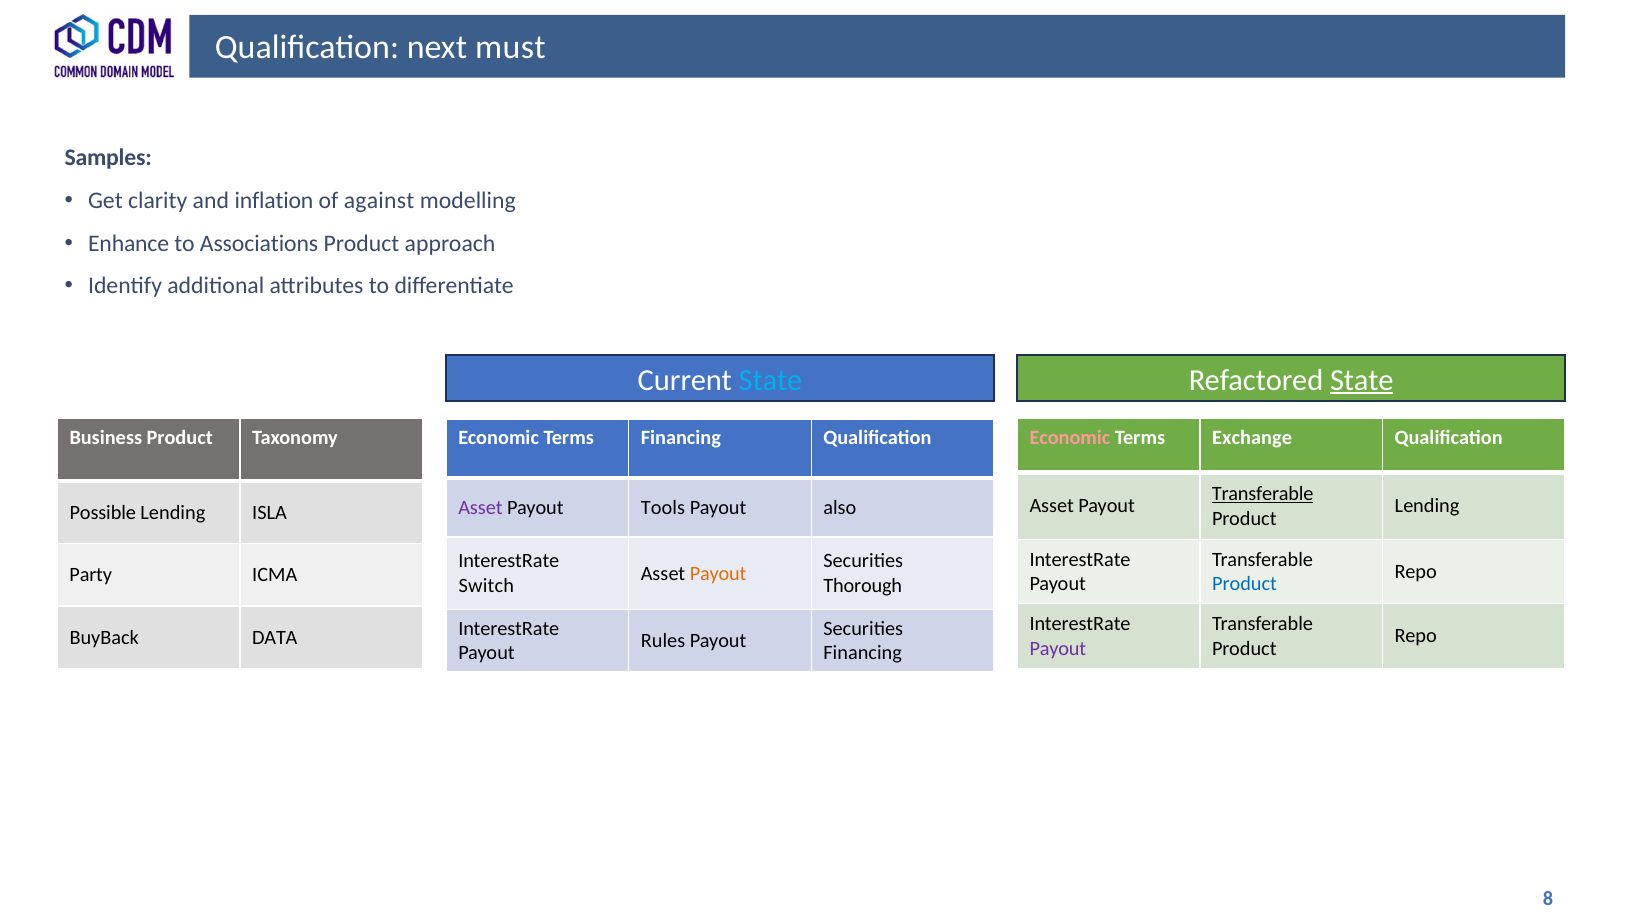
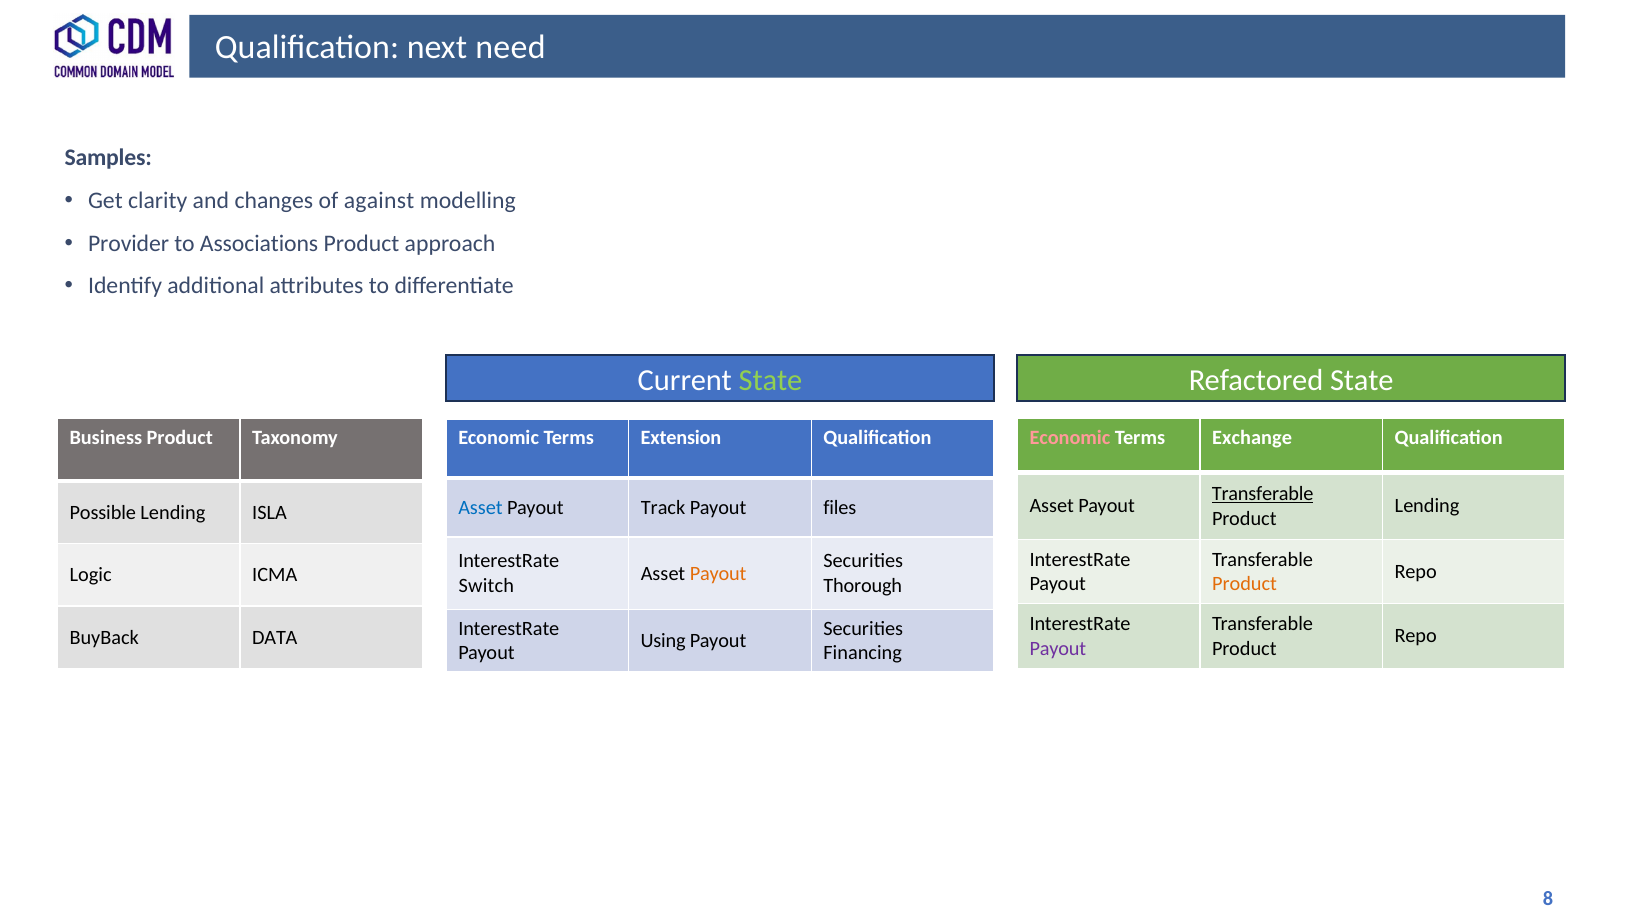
must: must -> need
inflation: inflation -> changes
Enhance: Enhance -> Provider
State at (770, 380) colour: light blue -> light green
State at (1362, 380) underline: present -> none
Terms Financing: Financing -> Extension
Asset at (480, 508) colour: purple -> blue
Tools: Tools -> Track
also: also -> files
Party: Party -> Logic
Product at (1244, 584) colour: blue -> orange
Rules: Rules -> Using
